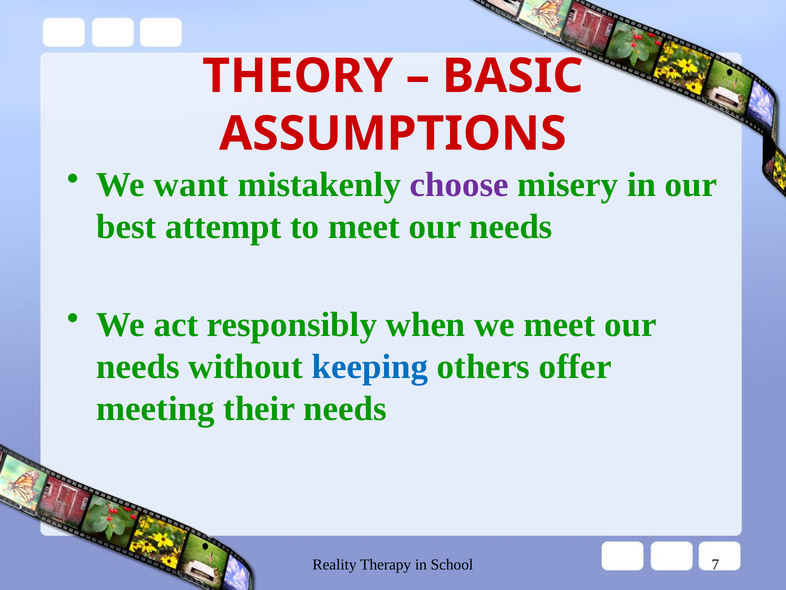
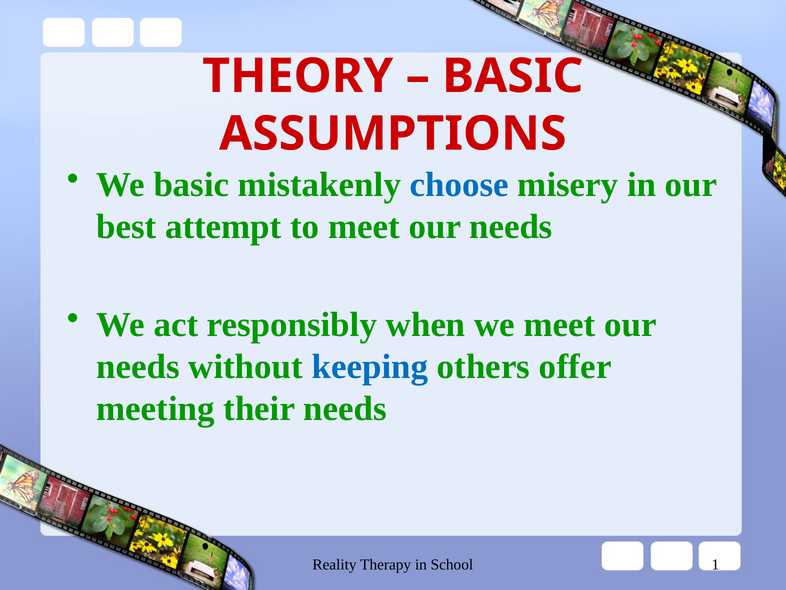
We want: want -> basic
choose colour: purple -> blue
7: 7 -> 1
